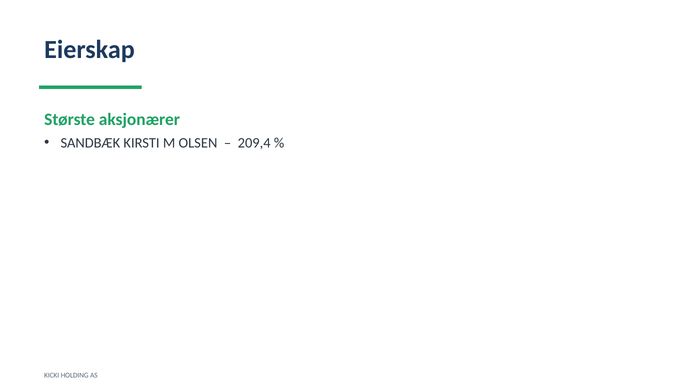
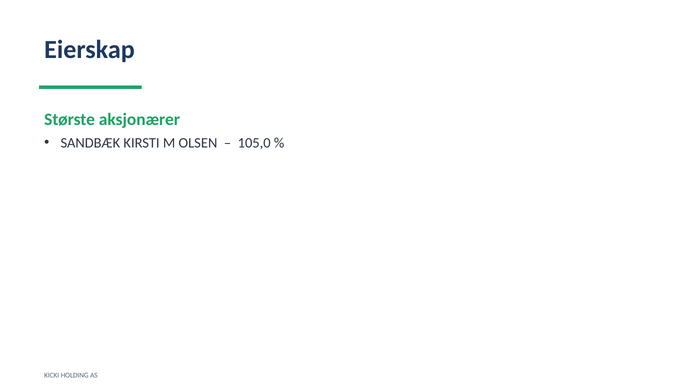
209,4: 209,4 -> 105,0
